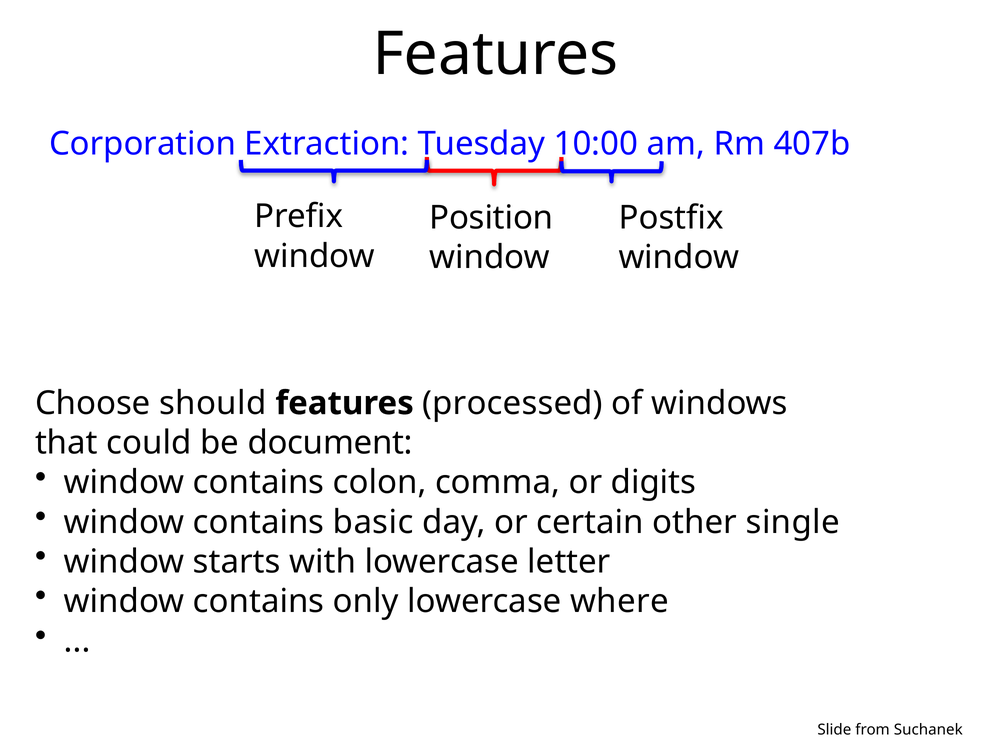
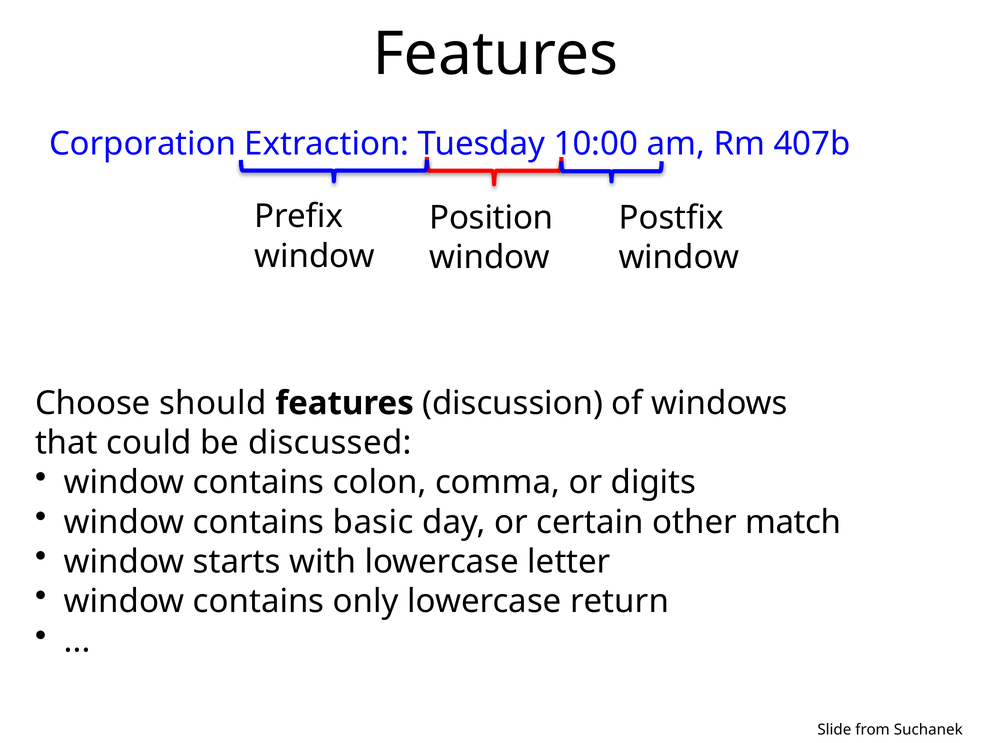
processed: processed -> discussion
document: document -> discussed
single: single -> match
where: where -> return
